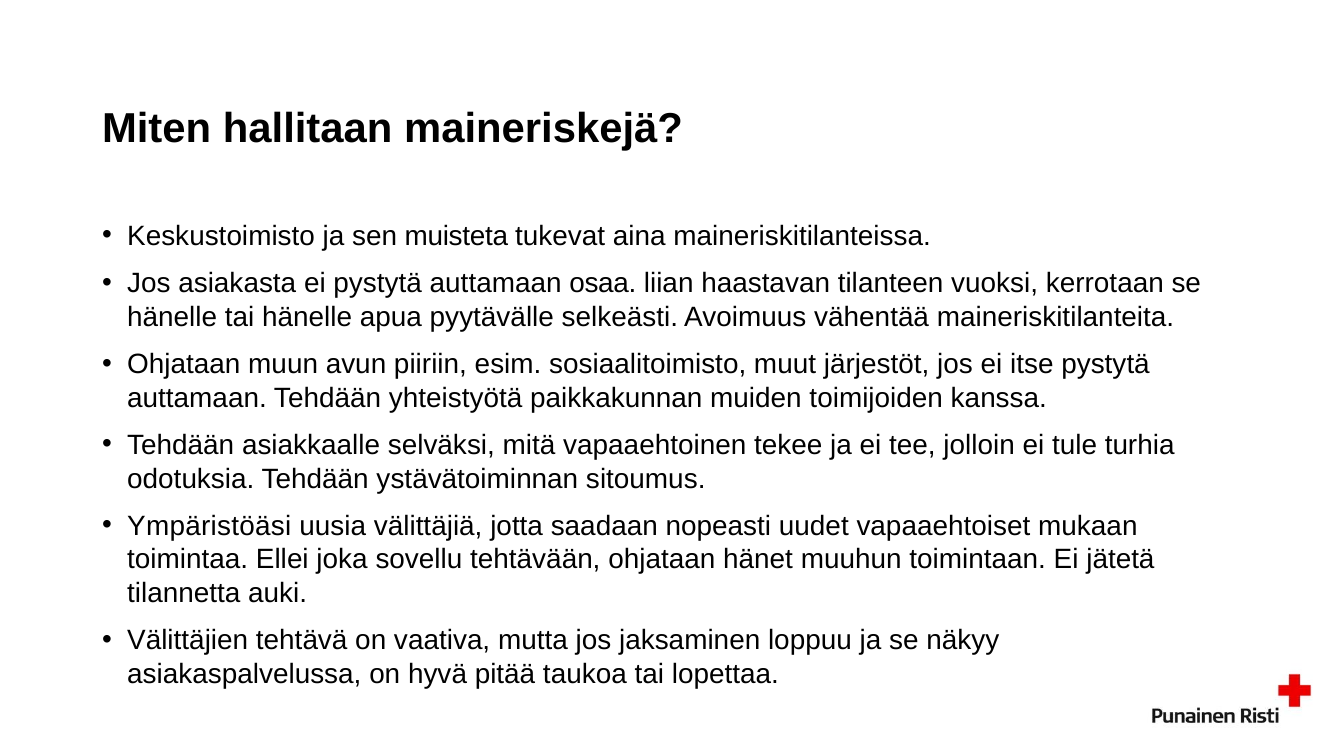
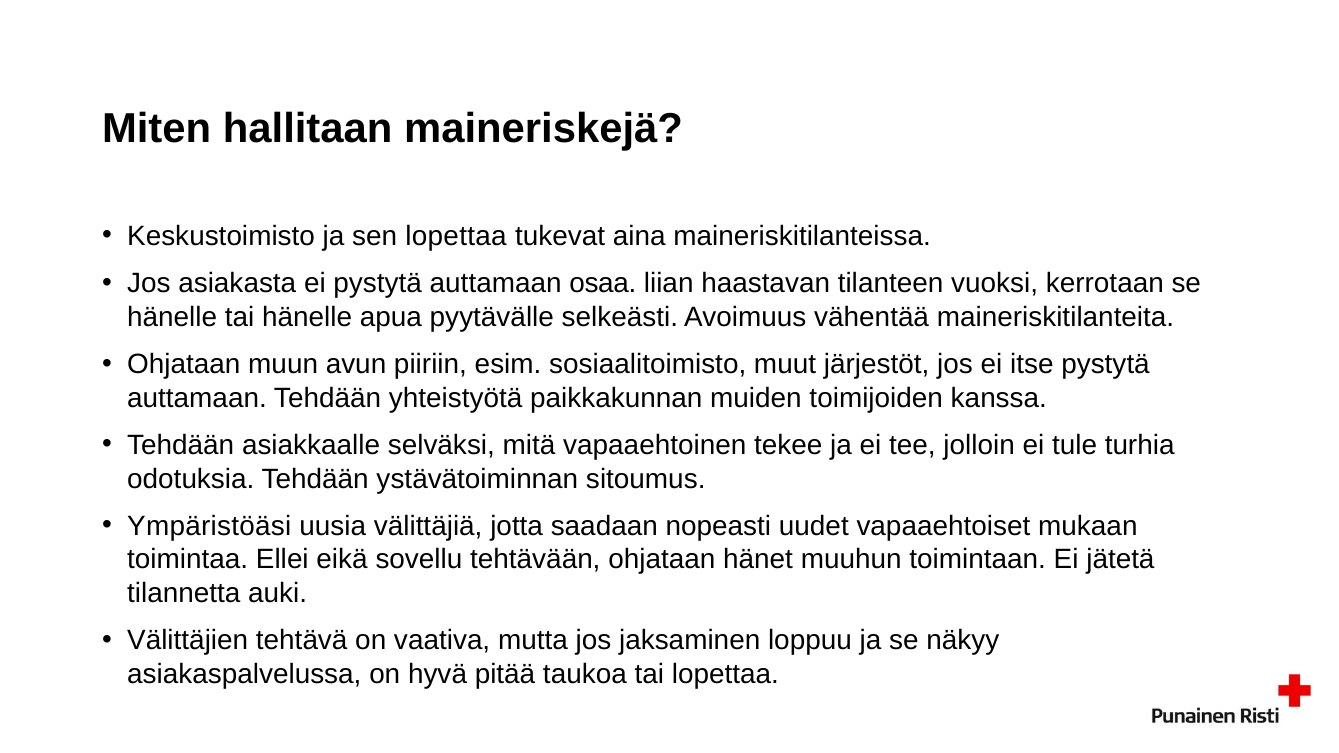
sen muisteta: muisteta -> lopettaa
joka: joka -> eikä
